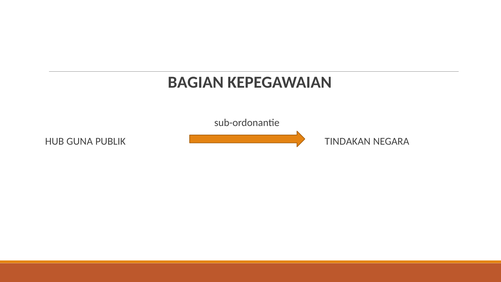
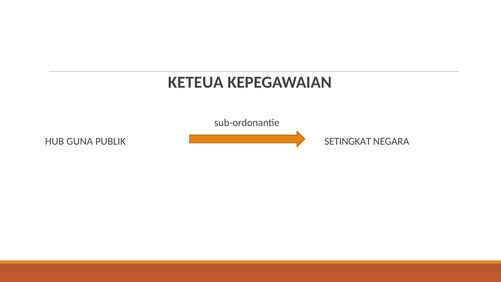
BAGIAN: BAGIAN -> KETEUA
TINDAKAN: TINDAKAN -> SETINGKAT
